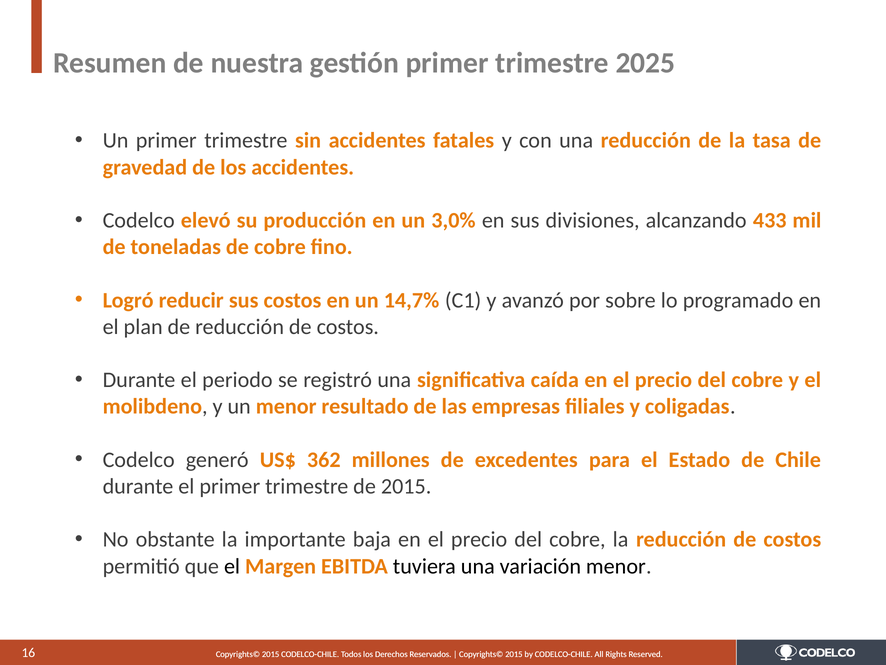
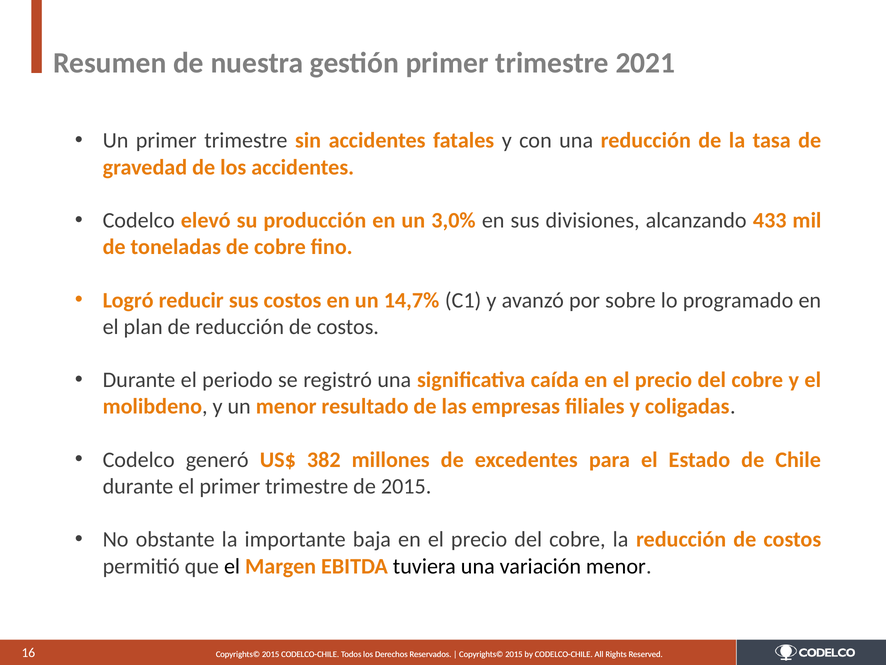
2025: 2025 -> 2021
362: 362 -> 382
